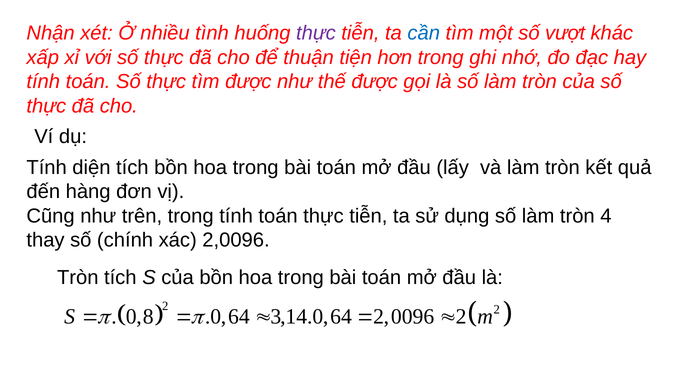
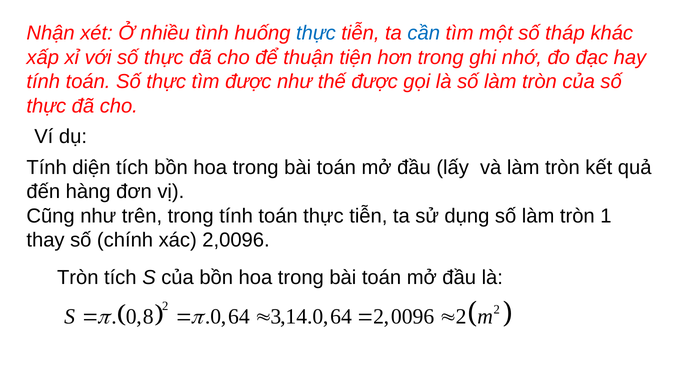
thực at (316, 33) colour: purple -> blue
vượt: vượt -> tháp
4: 4 -> 1
